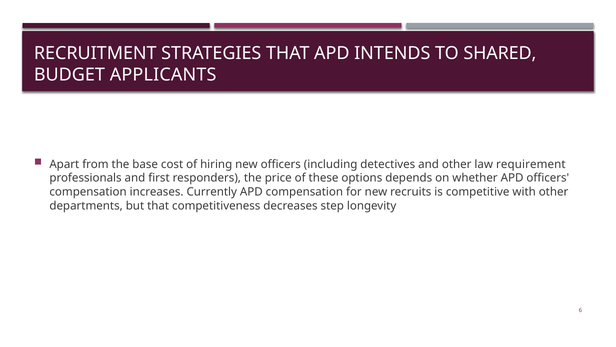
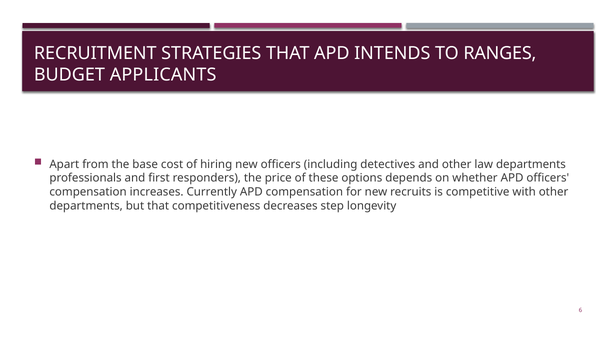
SHARED: SHARED -> RANGES
law requirement: requirement -> departments
